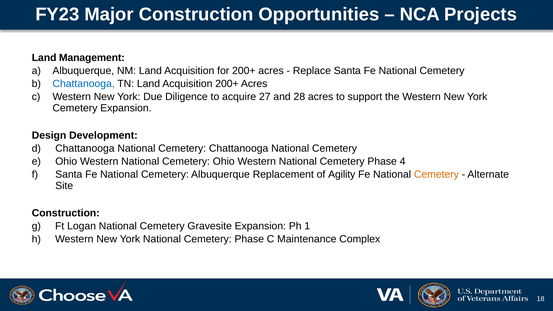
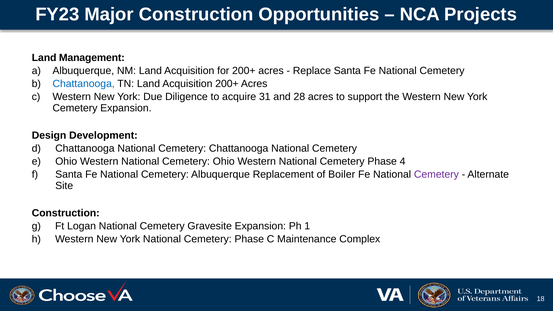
27: 27 -> 31
Agility: Agility -> Boiler
Cemetery at (436, 175) colour: orange -> purple
